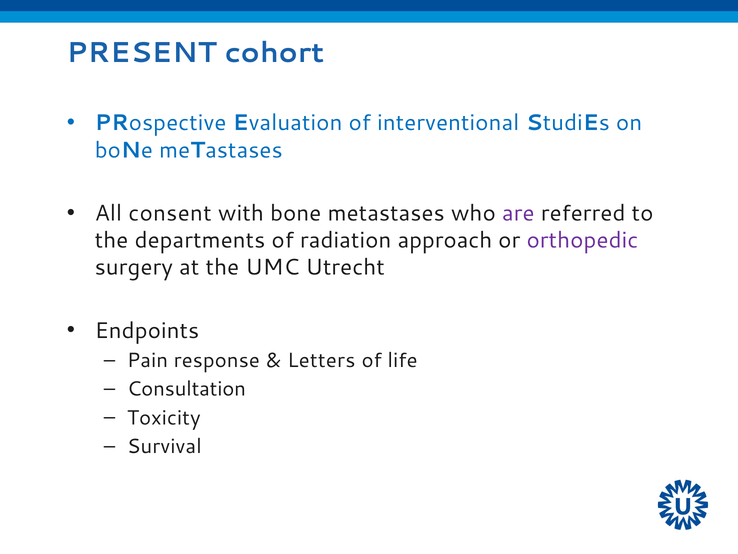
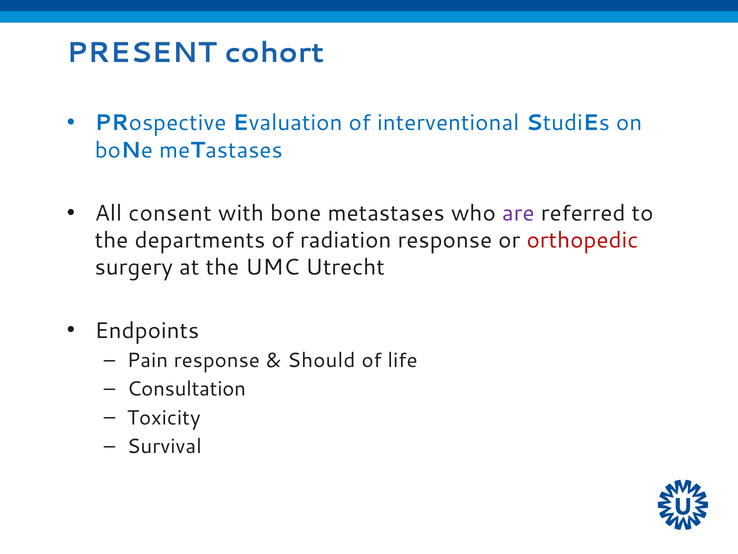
radiation approach: approach -> response
orthopedic colour: purple -> red
Letters: Letters -> Should
